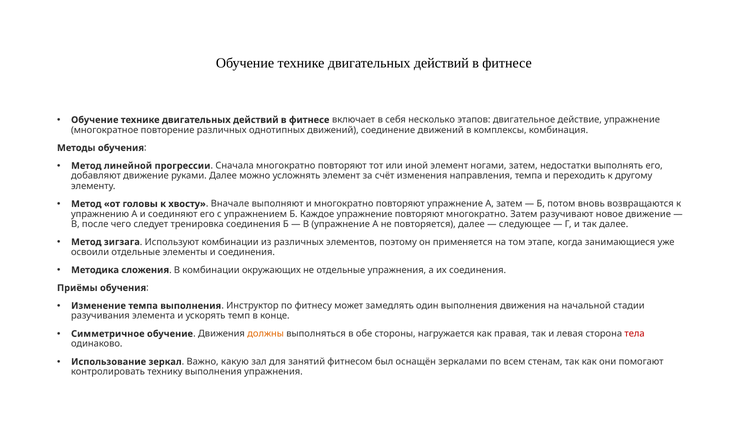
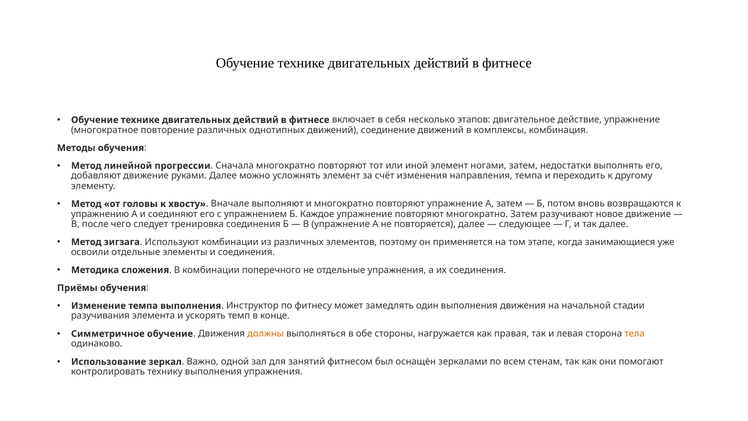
окружающих: окружающих -> поперечного
тела colour: red -> orange
какую: какую -> одной
